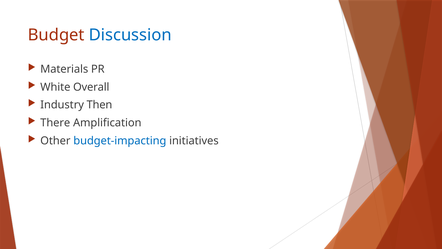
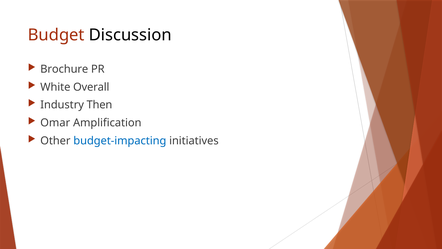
Discussion colour: blue -> black
Materials: Materials -> Brochure
There: There -> Omar
